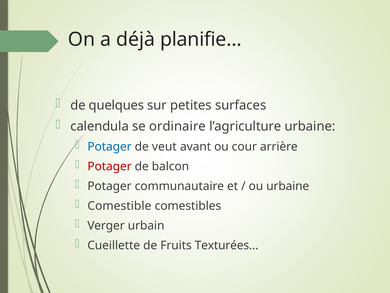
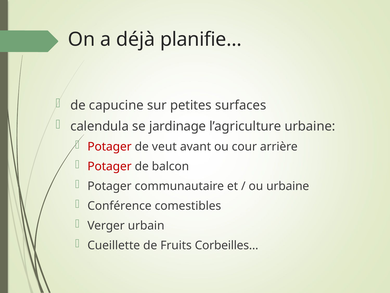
quelques: quelques -> capucine
ordinaire: ordinaire -> jardinage
Potager at (110, 146) colour: blue -> red
Comestible: Comestible -> Conférence
Texturées…: Texturées… -> Corbeilles…
